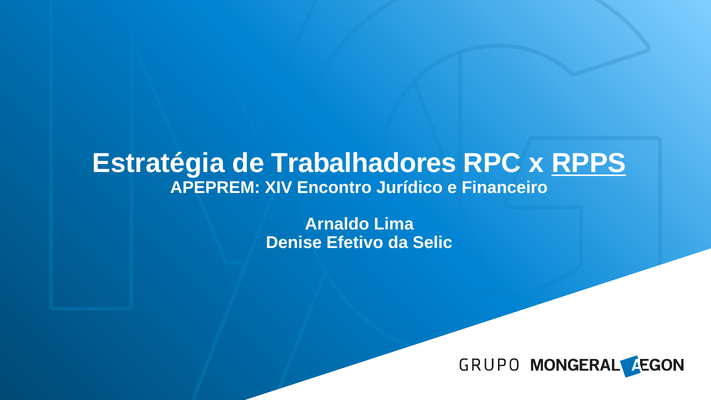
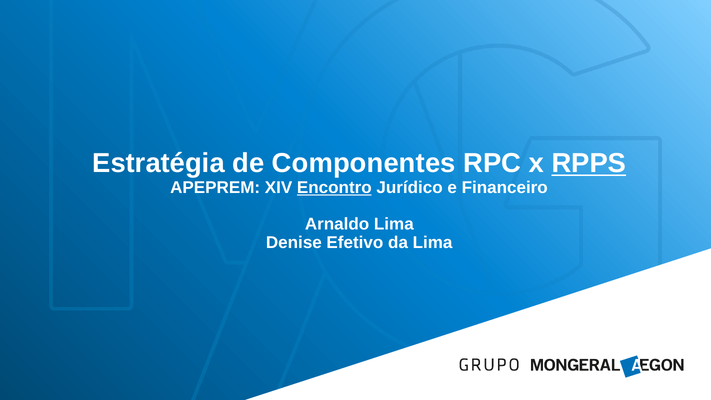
Trabalhadores: Trabalhadores -> Componentes
Encontro underline: none -> present
da Selic: Selic -> Lima
